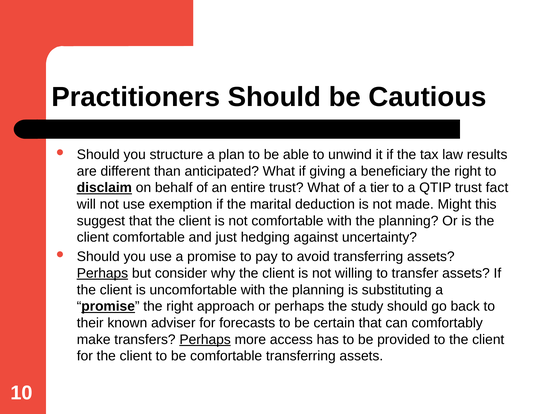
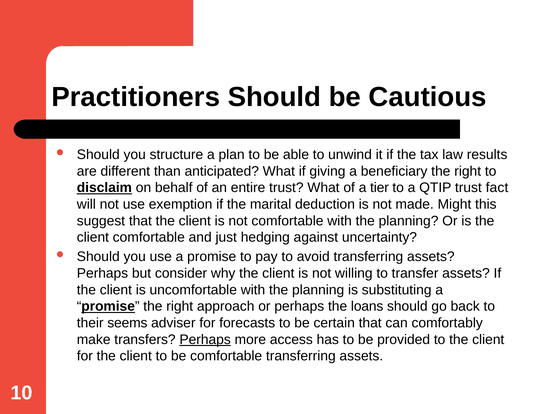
Perhaps at (102, 273) underline: present -> none
study: study -> loans
known: known -> seems
